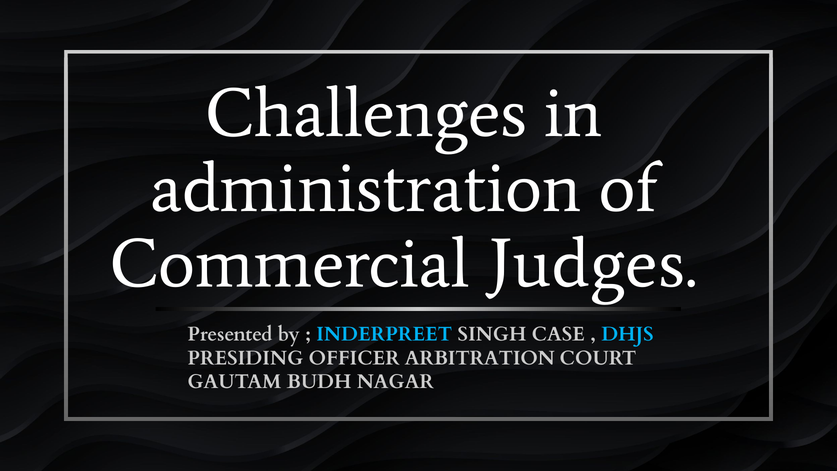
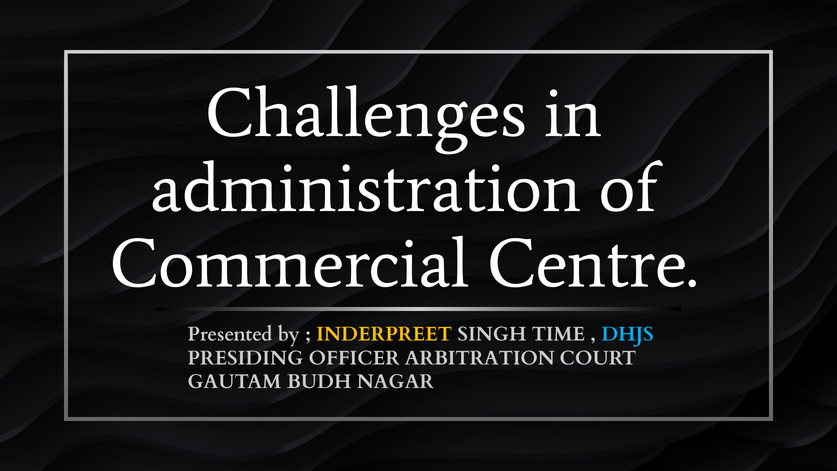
Judges: Judges -> Centre
INDERPREET colour: light blue -> yellow
CASE: CASE -> TIME
